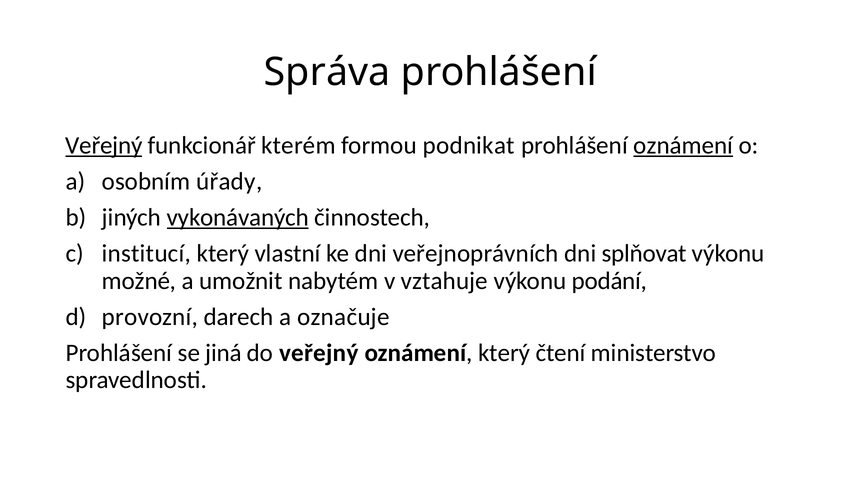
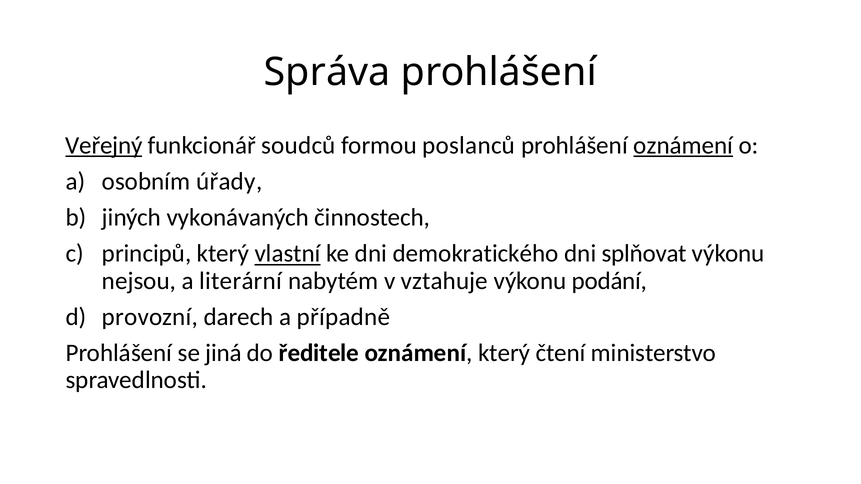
kterém: kterém -> soudců
podnikat: podnikat -> poslanců
vykonávaných underline: present -> none
institucí: institucí -> principů
vlastní underline: none -> present
veřejnoprávních: veřejnoprávních -> demokratického
možné: možné -> nejsou
umožnit: umožnit -> literární
označuje: označuje -> případně
do veřejný: veřejný -> ředitele
